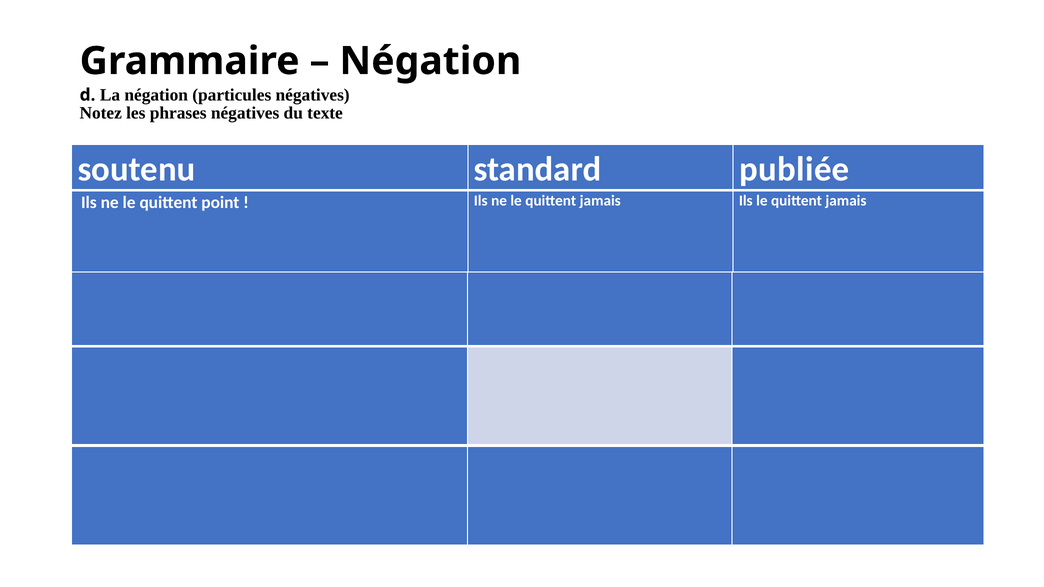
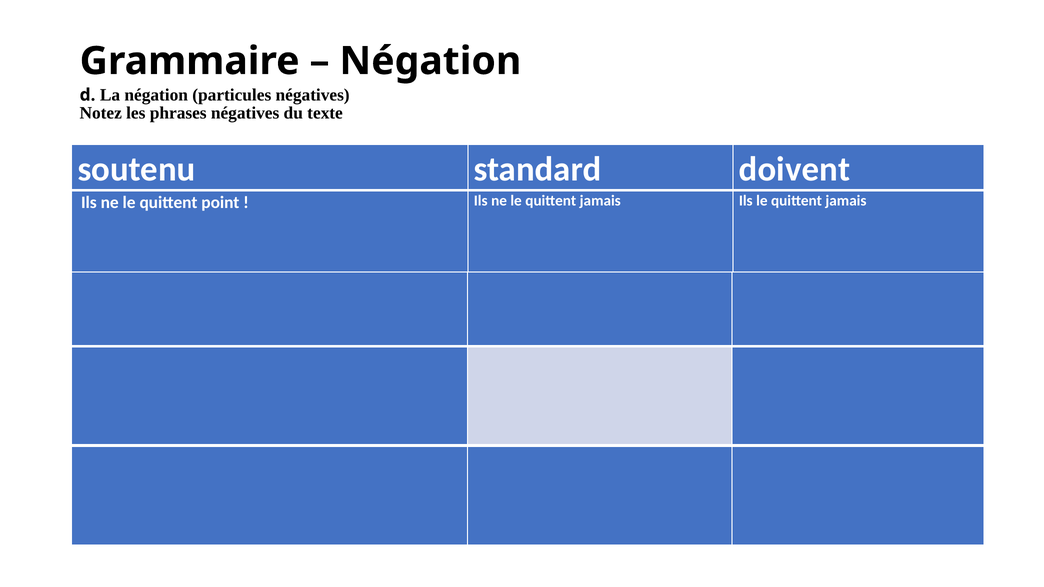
publiée: publiée -> doivent
